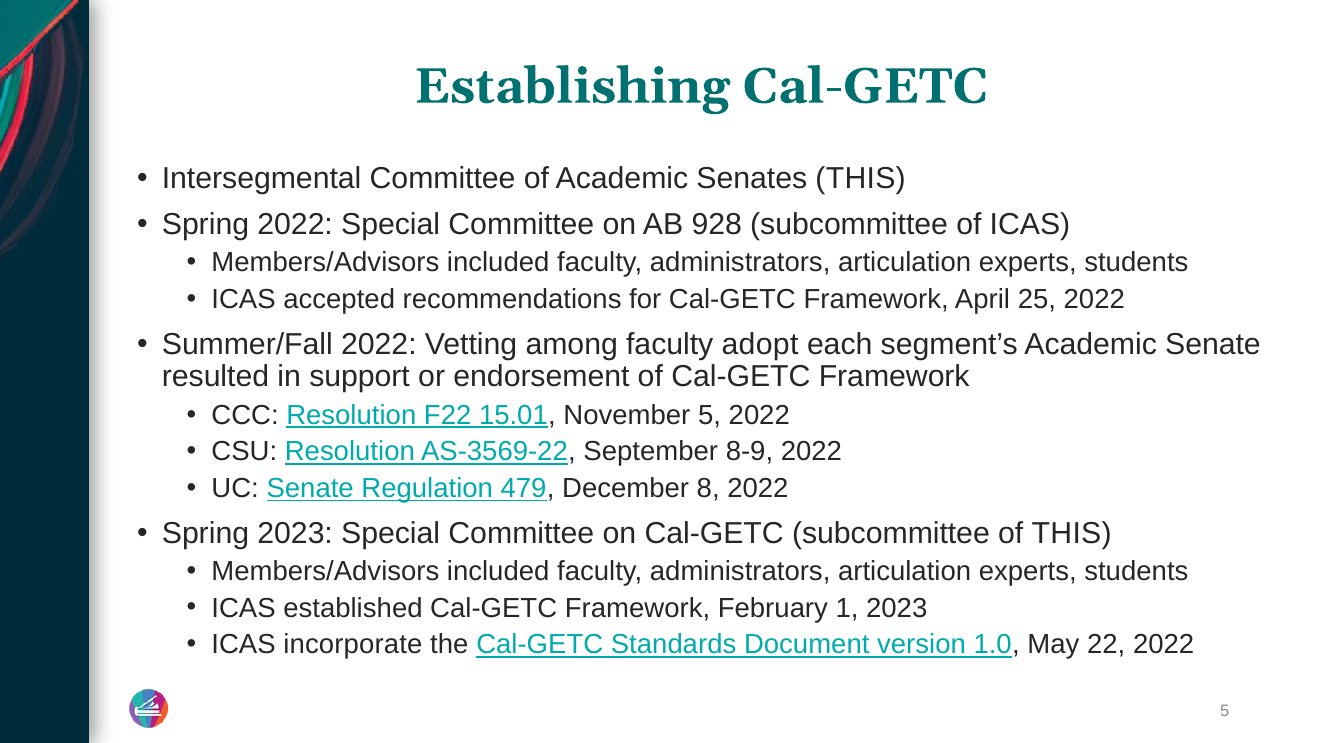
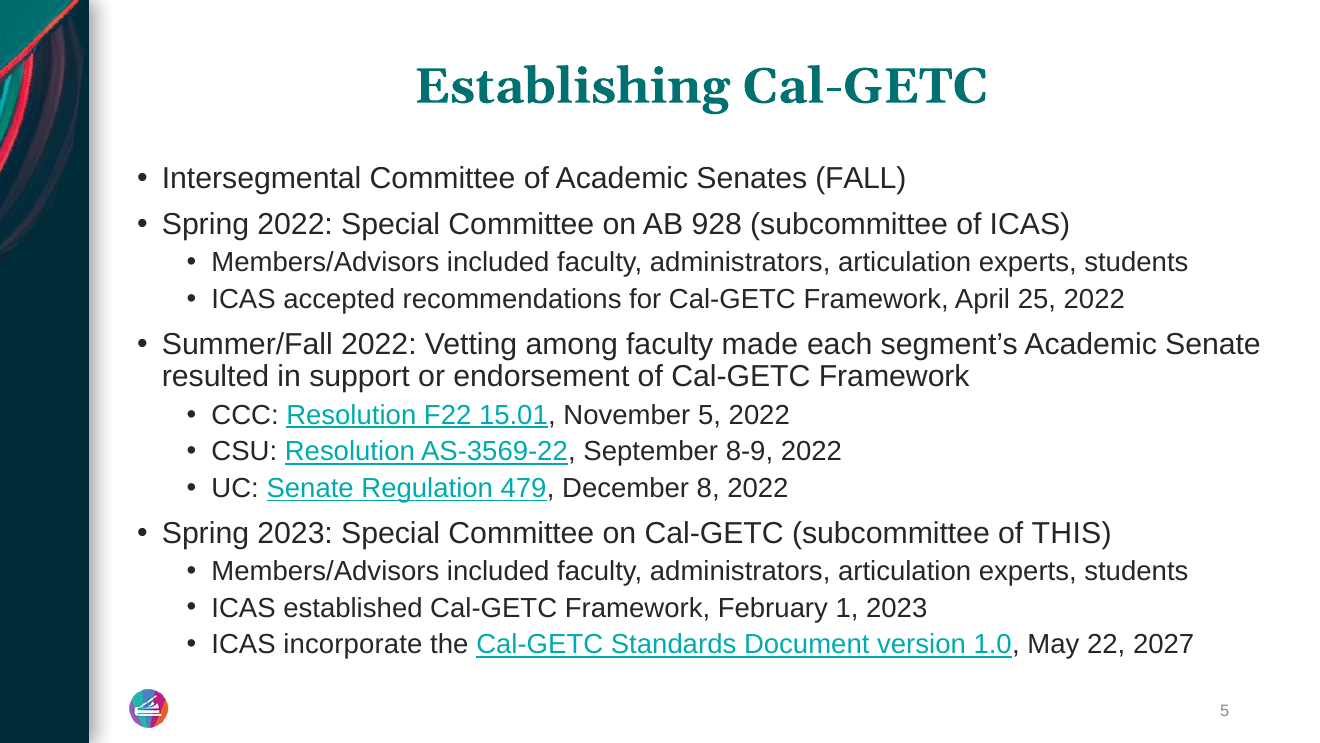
Senates THIS: THIS -> FALL
adopt: adopt -> made
22 2022: 2022 -> 2027
